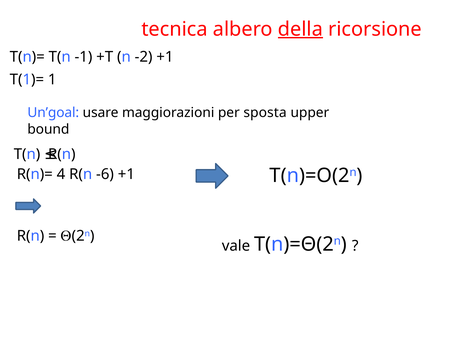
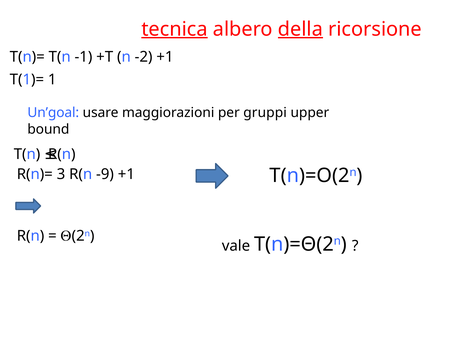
tecnica underline: none -> present
sposta: sposta -> gruppi
4: 4 -> 3
-6: -6 -> -9
